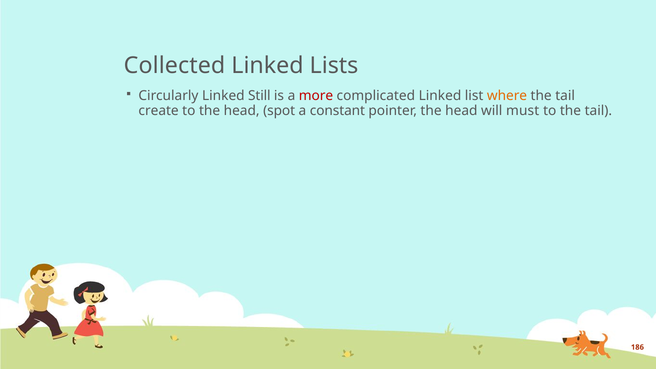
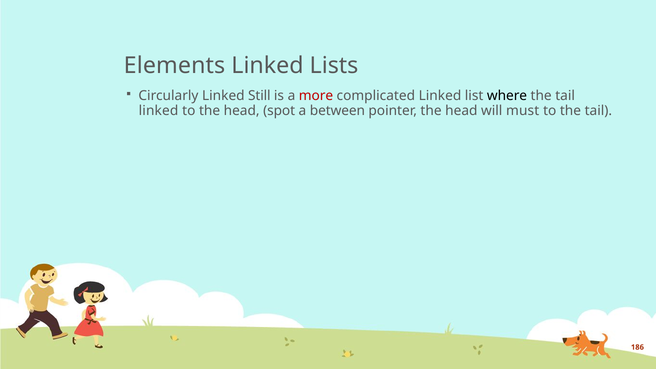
Collected: Collected -> Elements
where colour: orange -> black
create at (159, 111): create -> linked
constant: constant -> between
